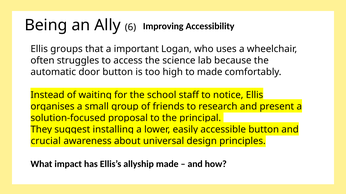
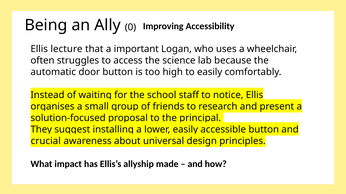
6: 6 -> 0
groups: groups -> lecture
to made: made -> easily
